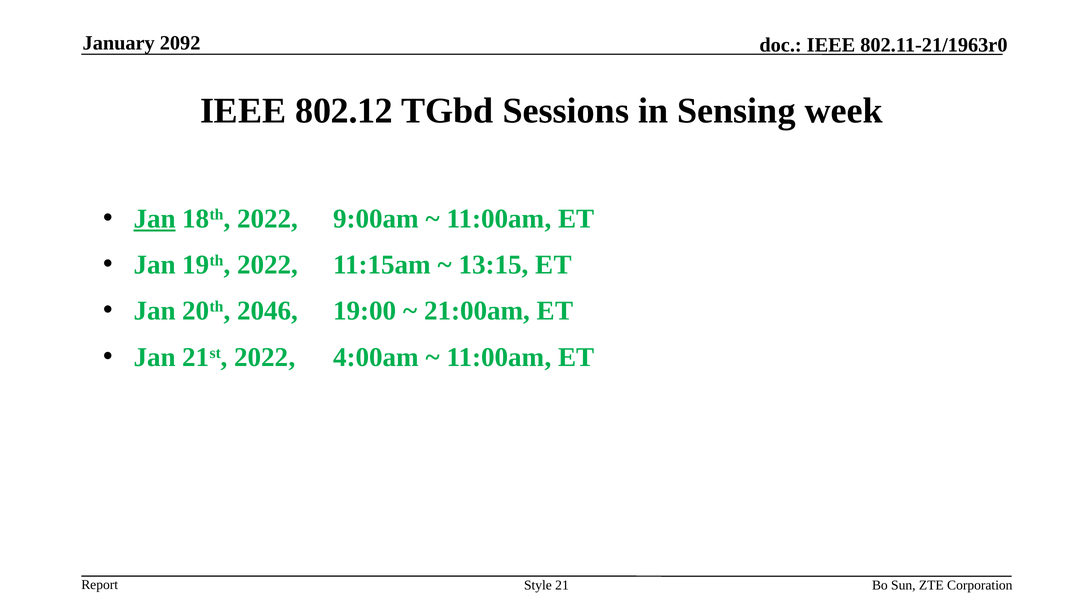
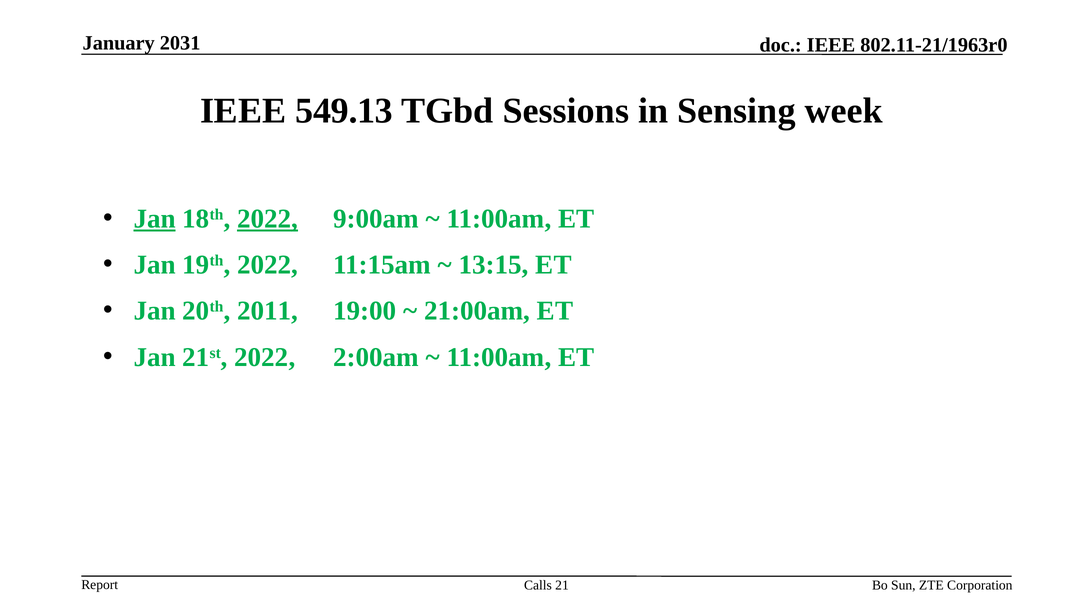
2092: 2092 -> 2031
802.12: 802.12 -> 549.13
2022 at (268, 219) underline: none -> present
2046: 2046 -> 2011
4:00am: 4:00am -> 2:00am
Style: Style -> Calls
